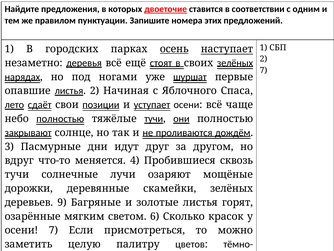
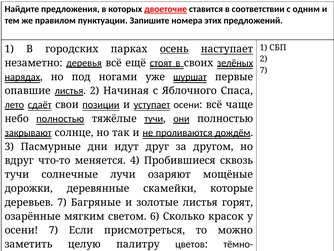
скамейки зелёных: зелёных -> которые
деревьев 9: 9 -> 7
